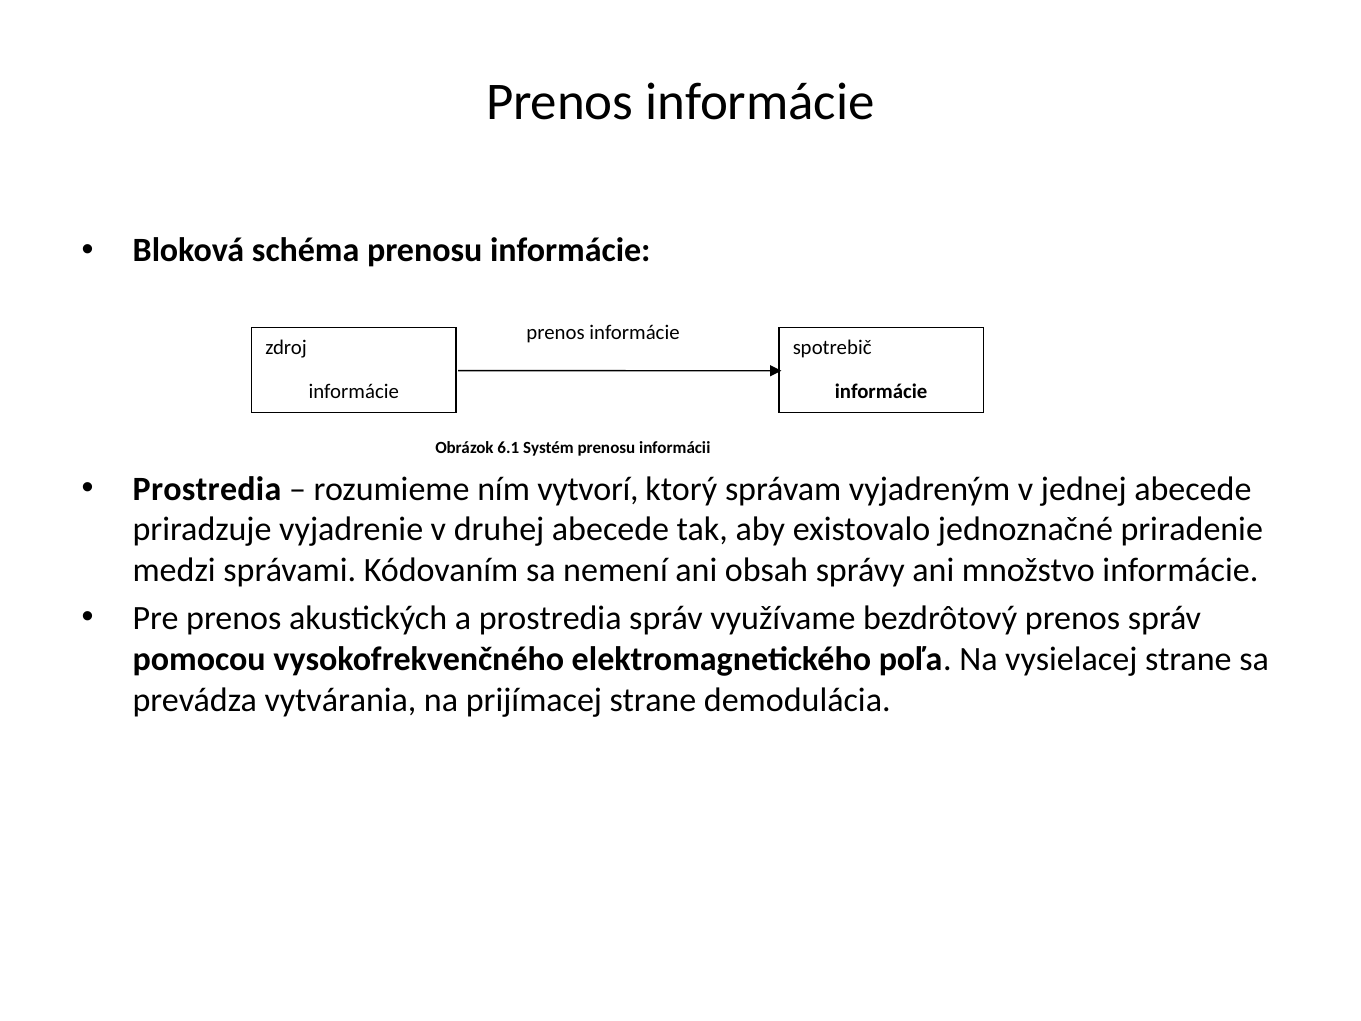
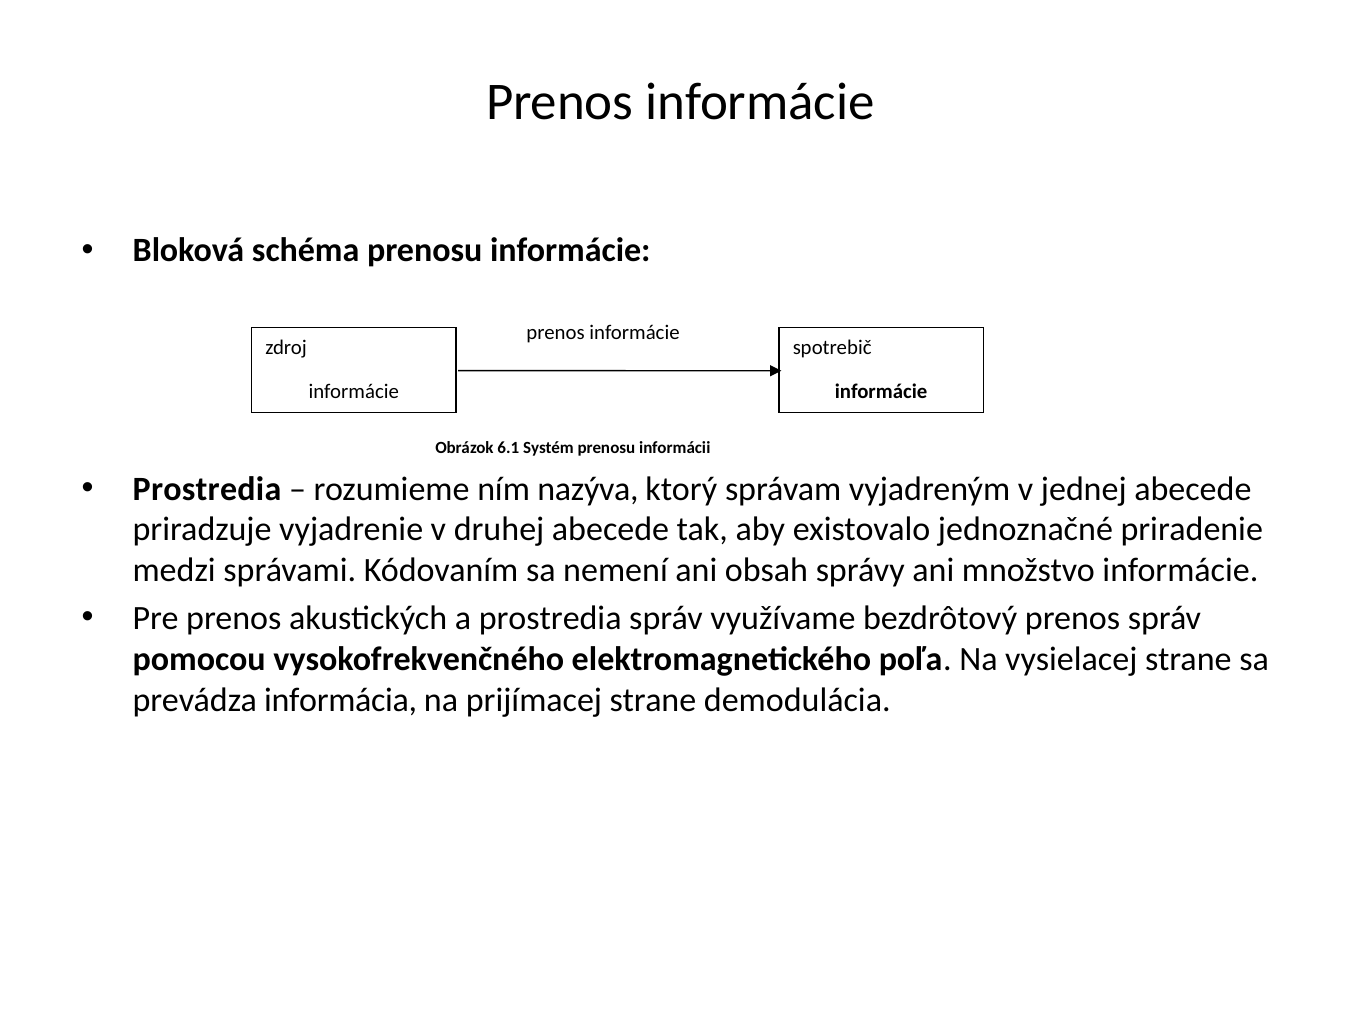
vytvorí: vytvorí -> nazýva
vytvárania: vytvárania -> informácia
